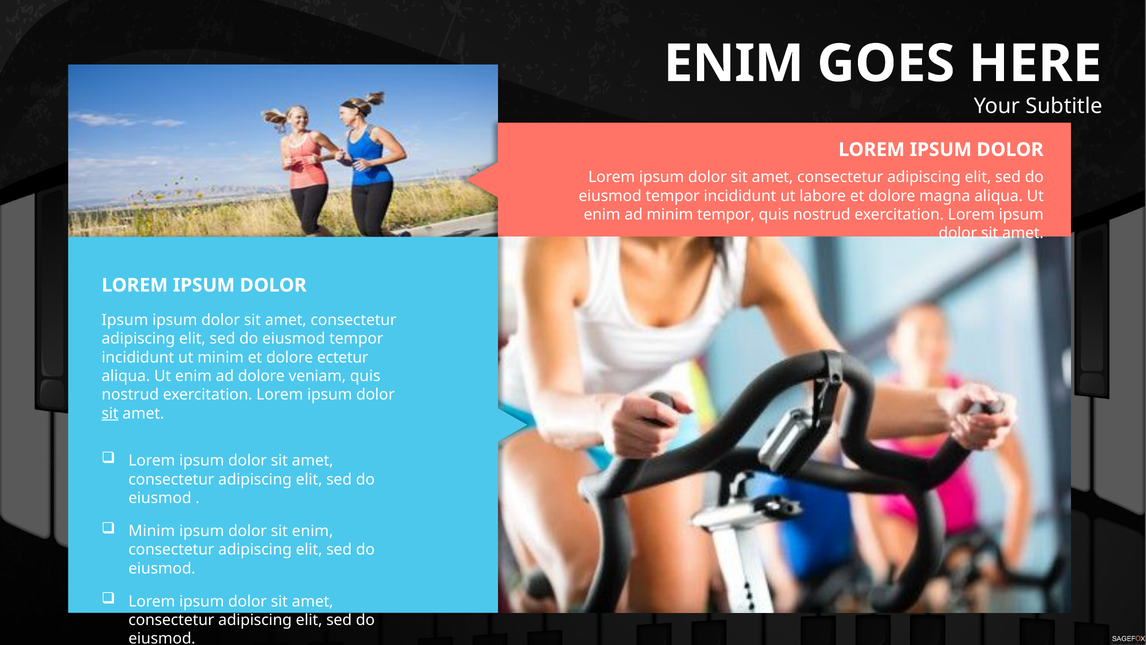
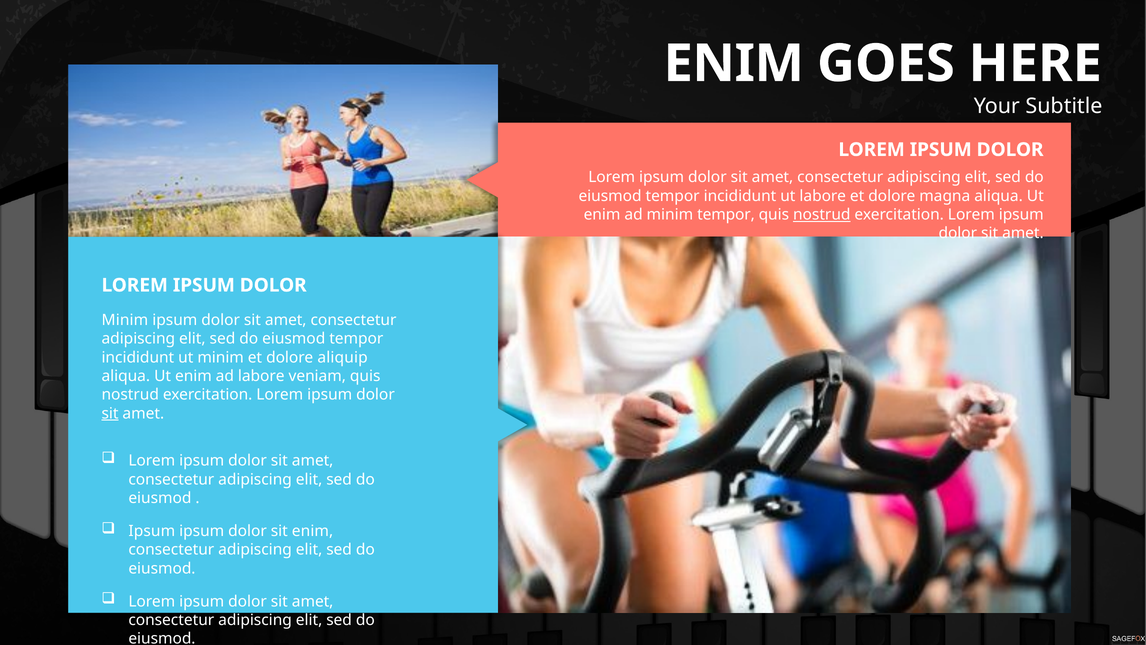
nostrud at (822, 215) underline: none -> present
Ipsum at (125, 320): Ipsum -> Minim
ectetur: ectetur -> aliquip
ad dolore: dolore -> labore
Minim at (152, 531): Minim -> Ipsum
